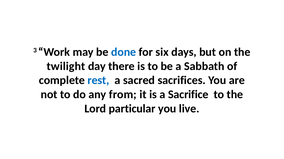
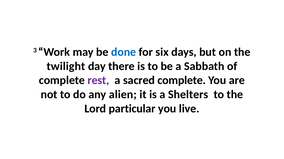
rest colour: blue -> purple
sacred sacrifices: sacrifices -> complete
from: from -> alien
Sacrifice: Sacrifice -> Shelters
